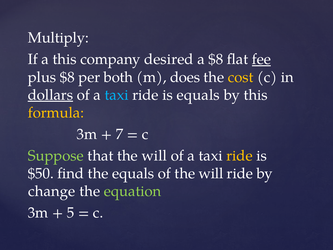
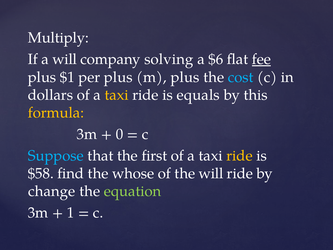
a this: this -> will
desired: desired -> solving
a $8: $8 -> $6
plus $8: $8 -> $1
per both: both -> plus
m does: does -> plus
cost colour: yellow -> light blue
dollars underline: present -> none
taxi at (117, 95) colour: light blue -> yellow
7: 7 -> 0
Suppose colour: light green -> light blue
that the will: will -> first
$50: $50 -> $58
the equals: equals -> whose
5: 5 -> 1
